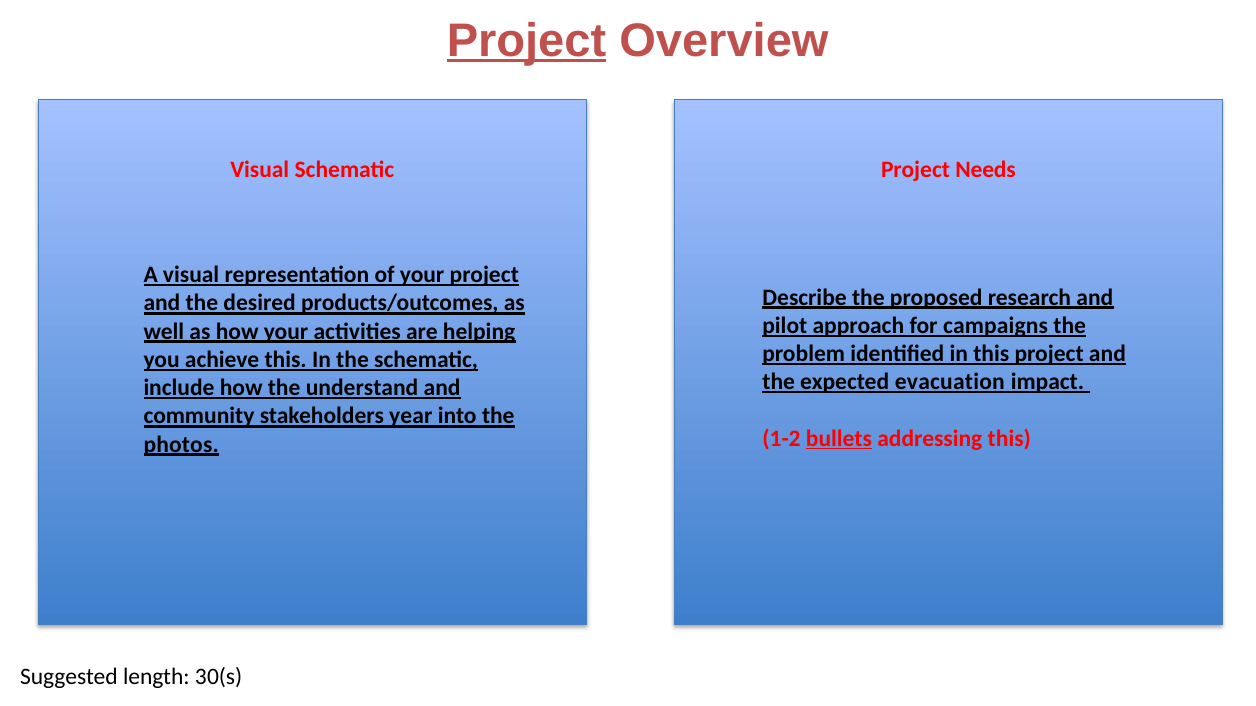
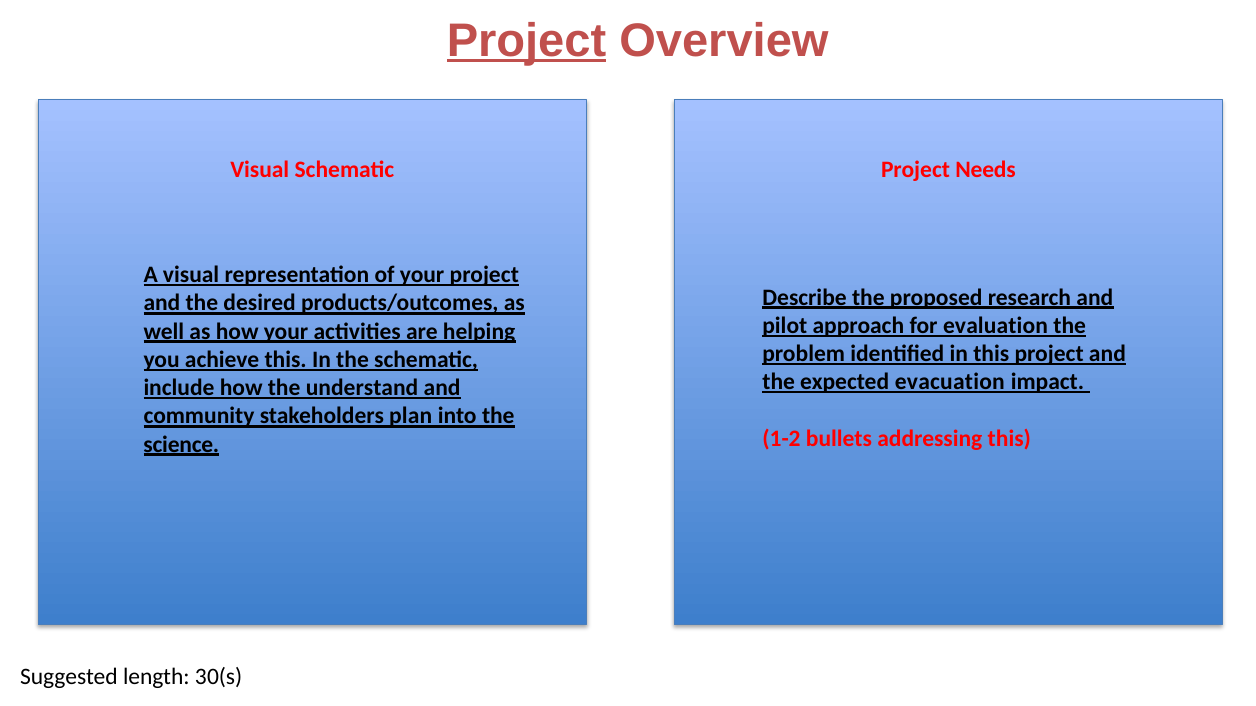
campaigns: campaigns -> evaluation
year: year -> plan
bullets underline: present -> none
photos: photos -> science
